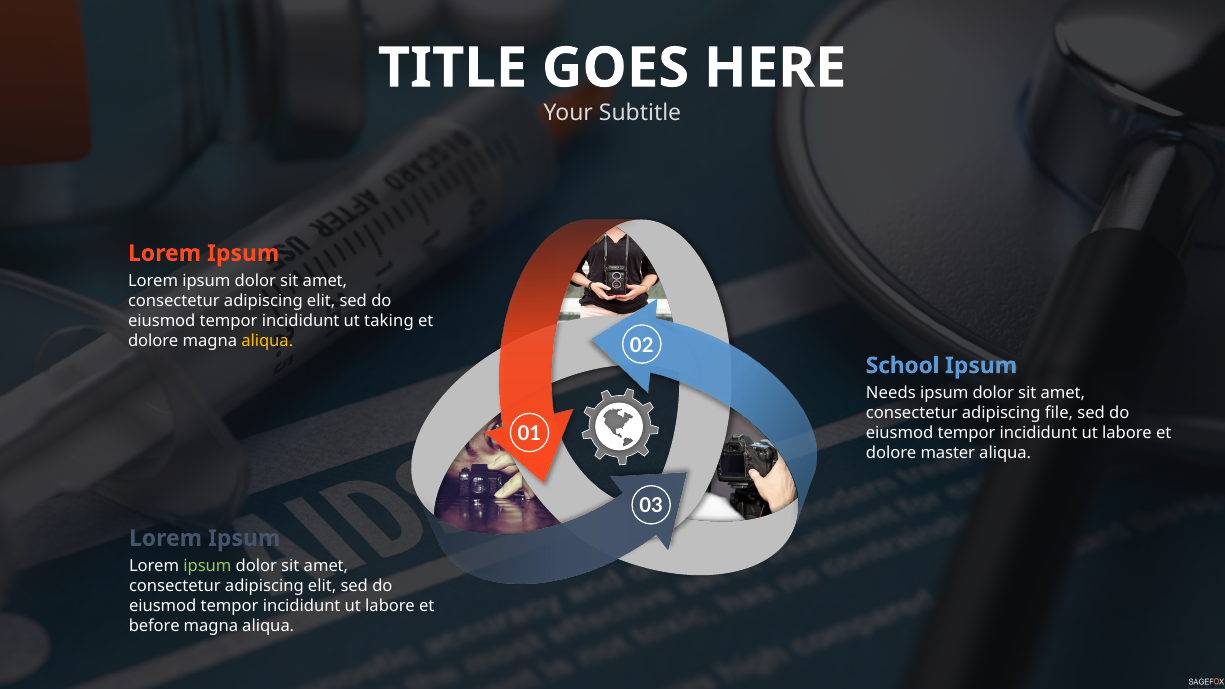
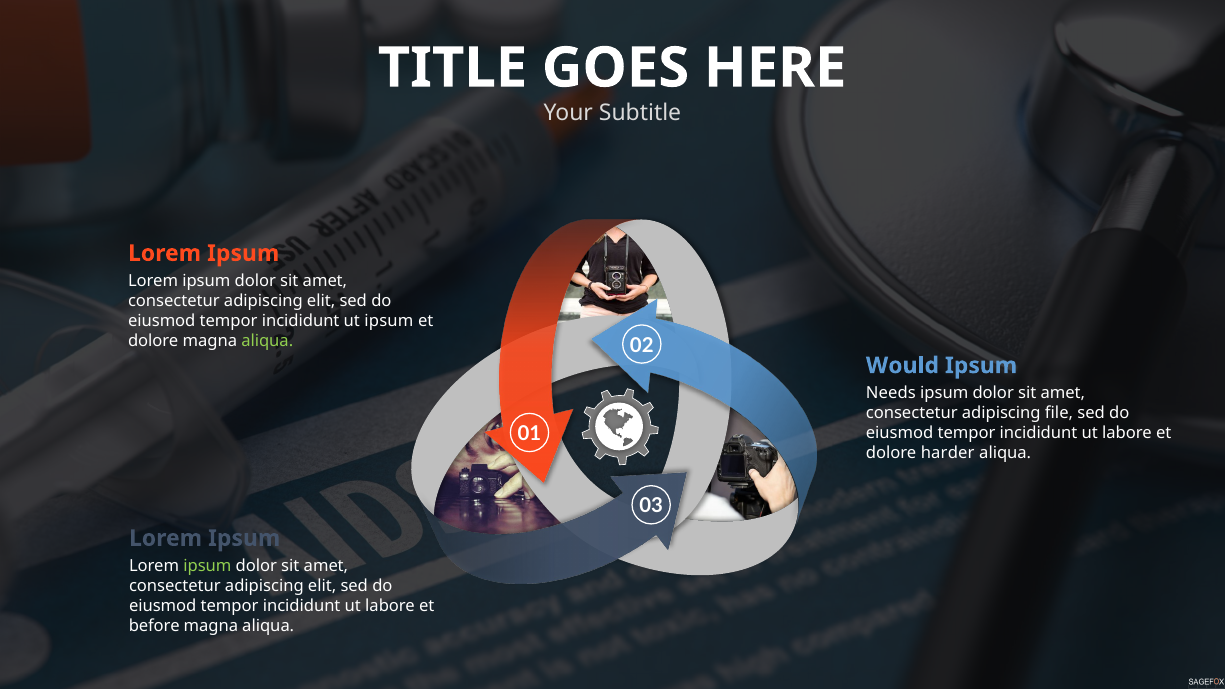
ut taking: taking -> ipsum
aliqua at (267, 341) colour: yellow -> light green
School: School -> Would
master: master -> harder
